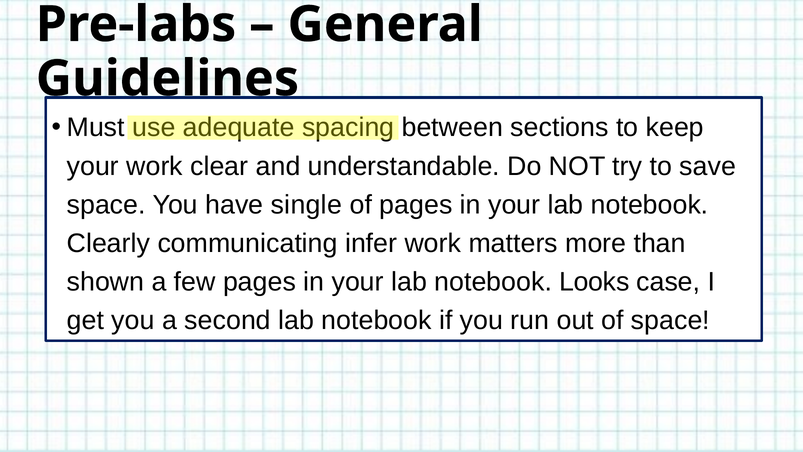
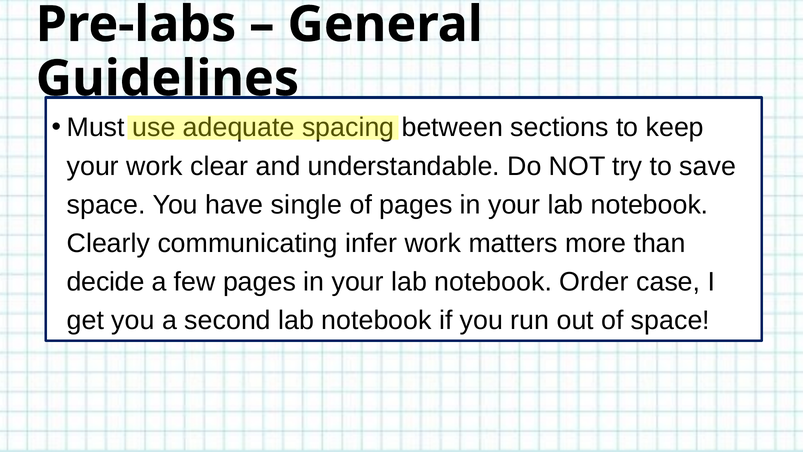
shown: shown -> decide
Looks: Looks -> Order
